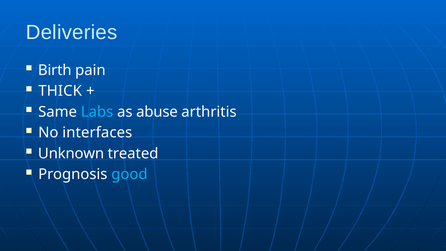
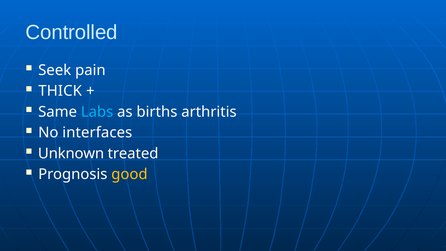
Deliveries: Deliveries -> Controlled
Birth: Birth -> Seek
abuse: abuse -> births
good colour: light blue -> yellow
